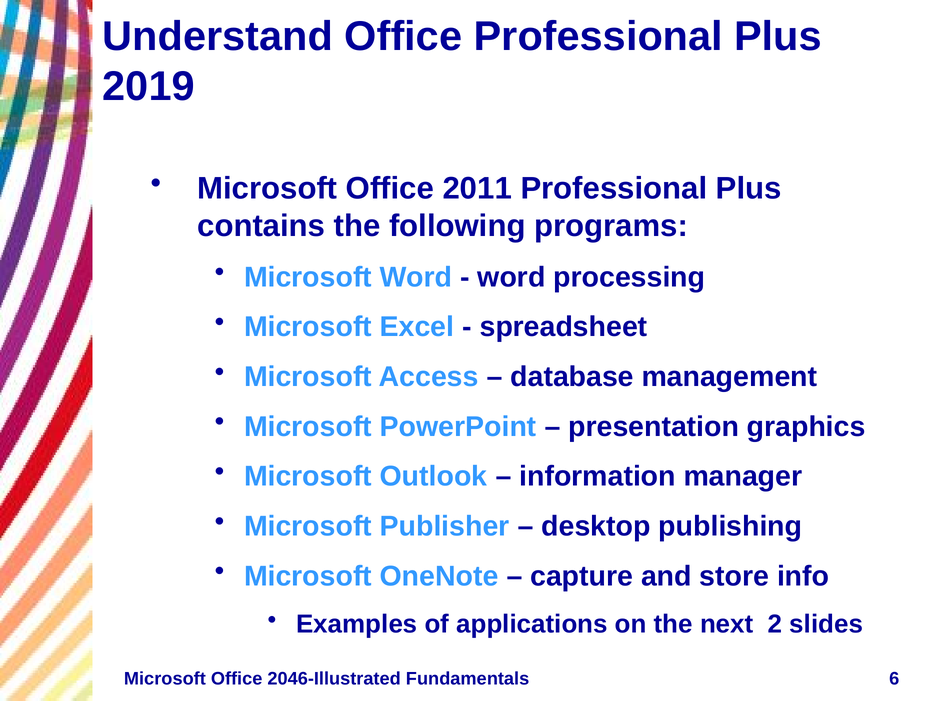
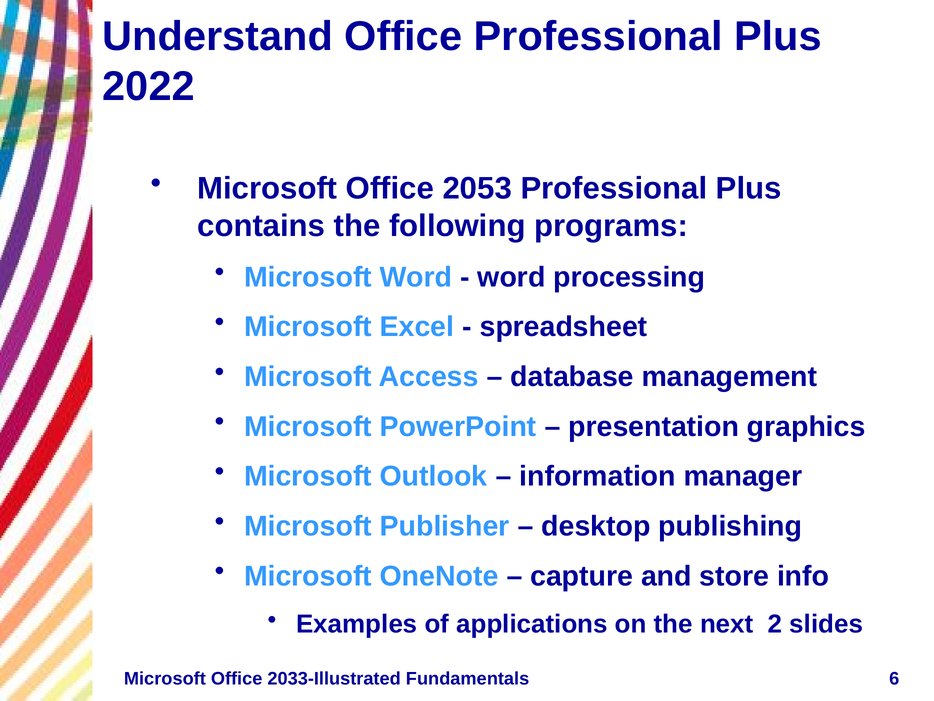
2019: 2019 -> 2022
2011: 2011 -> 2053
2046-Illustrated: 2046-Illustrated -> 2033-Illustrated
